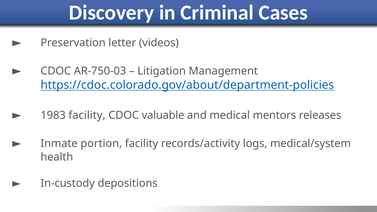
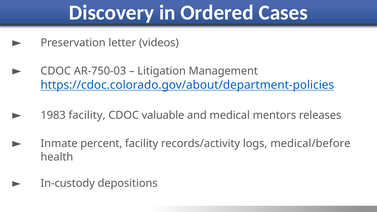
Criminal: Criminal -> Ordered
portion: portion -> percent
medical/system: medical/system -> medical/before
